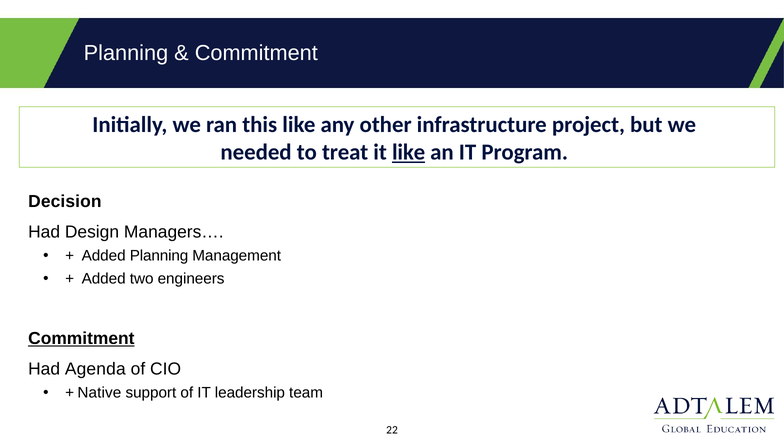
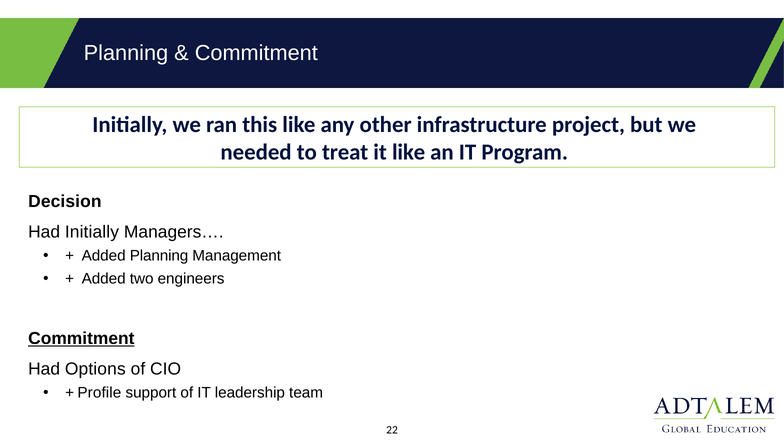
like at (409, 152) underline: present -> none
Had Design: Design -> Initially
Agenda: Agenda -> Options
Native: Native -> Profile
